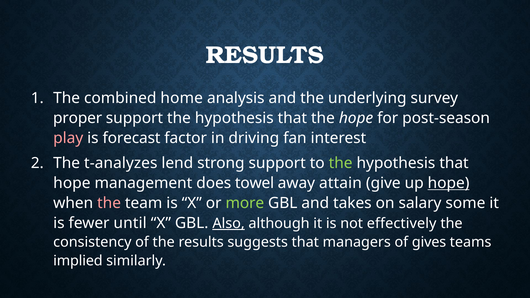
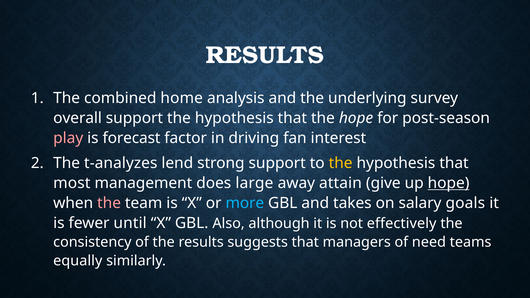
proper: proper -> overall
the at (341, 163) colour: light green -> yellow
hope at (72, 183): hope -> most
towel: towel -> large
more colour: light green -> light blue
some: some -> goals
Also underline: present -> none
gives: gives -> need
implied: implied -> equally
